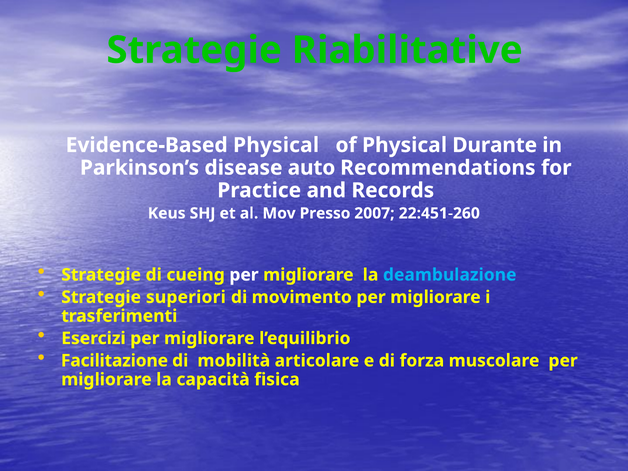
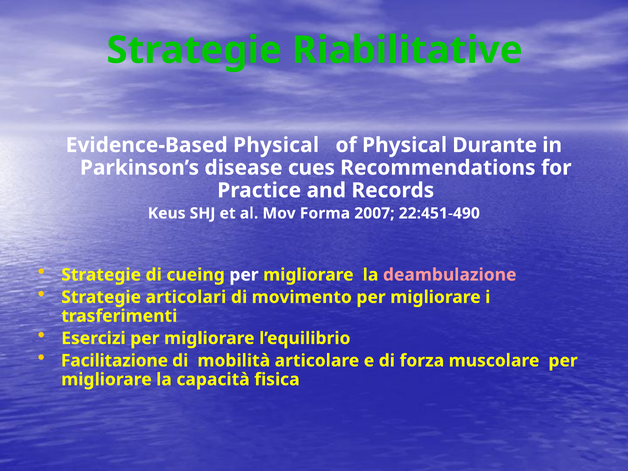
auto: auto -> cues
Presso: Presso -> Forma
22:451-260: 22:451-260 -> 22:451-490
deambulazione colour: light blue -> pink
superiori: superiori -> articolari
